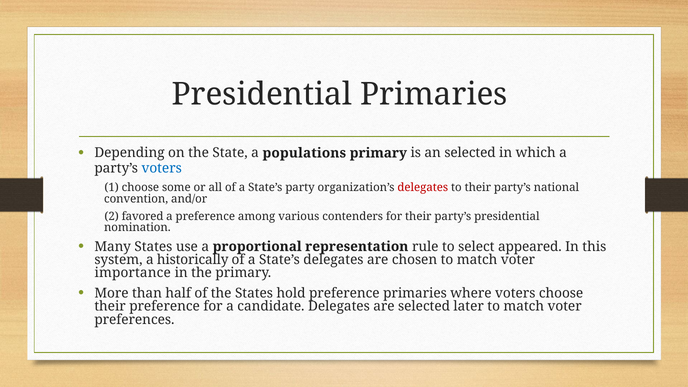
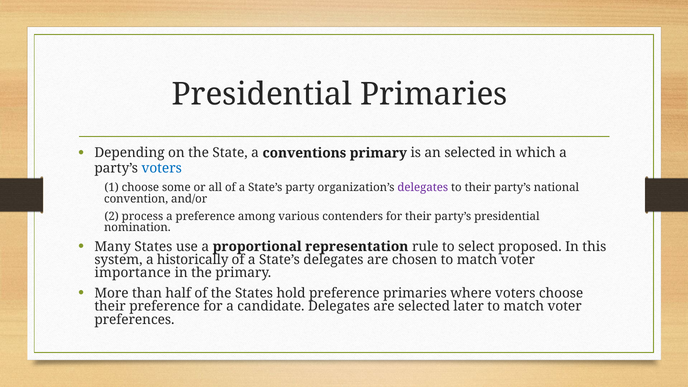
populations: populations -> conventions
delegates at (423, 188) colour: red -> purple
favored: favored -> process
appeared: appeared -> proposed
